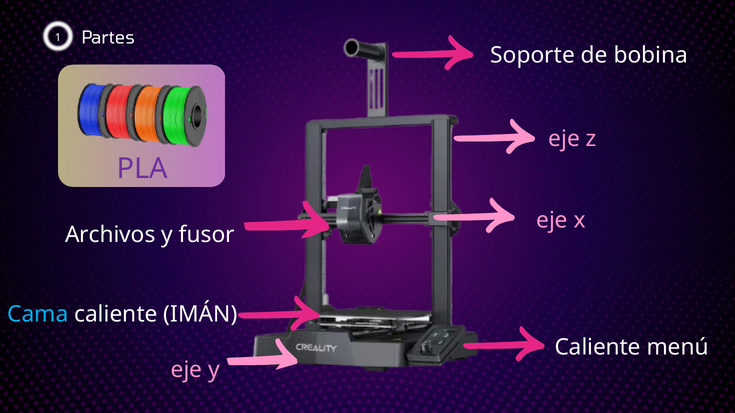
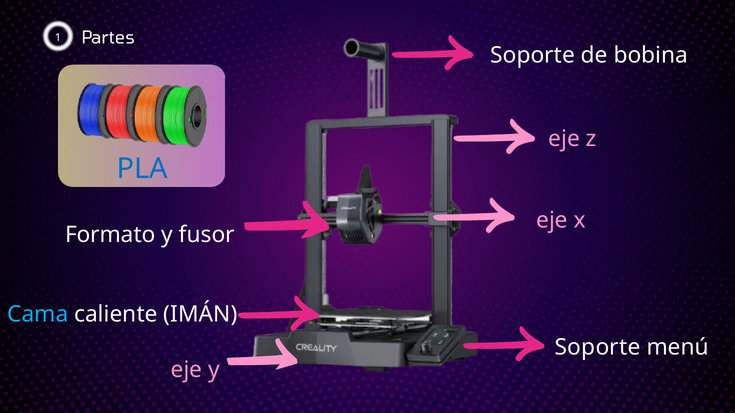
PLA colour: purple -> blue
Archivos: Archivos -> Formato
Caliente at (598, 348): Caliente -> Soporte
